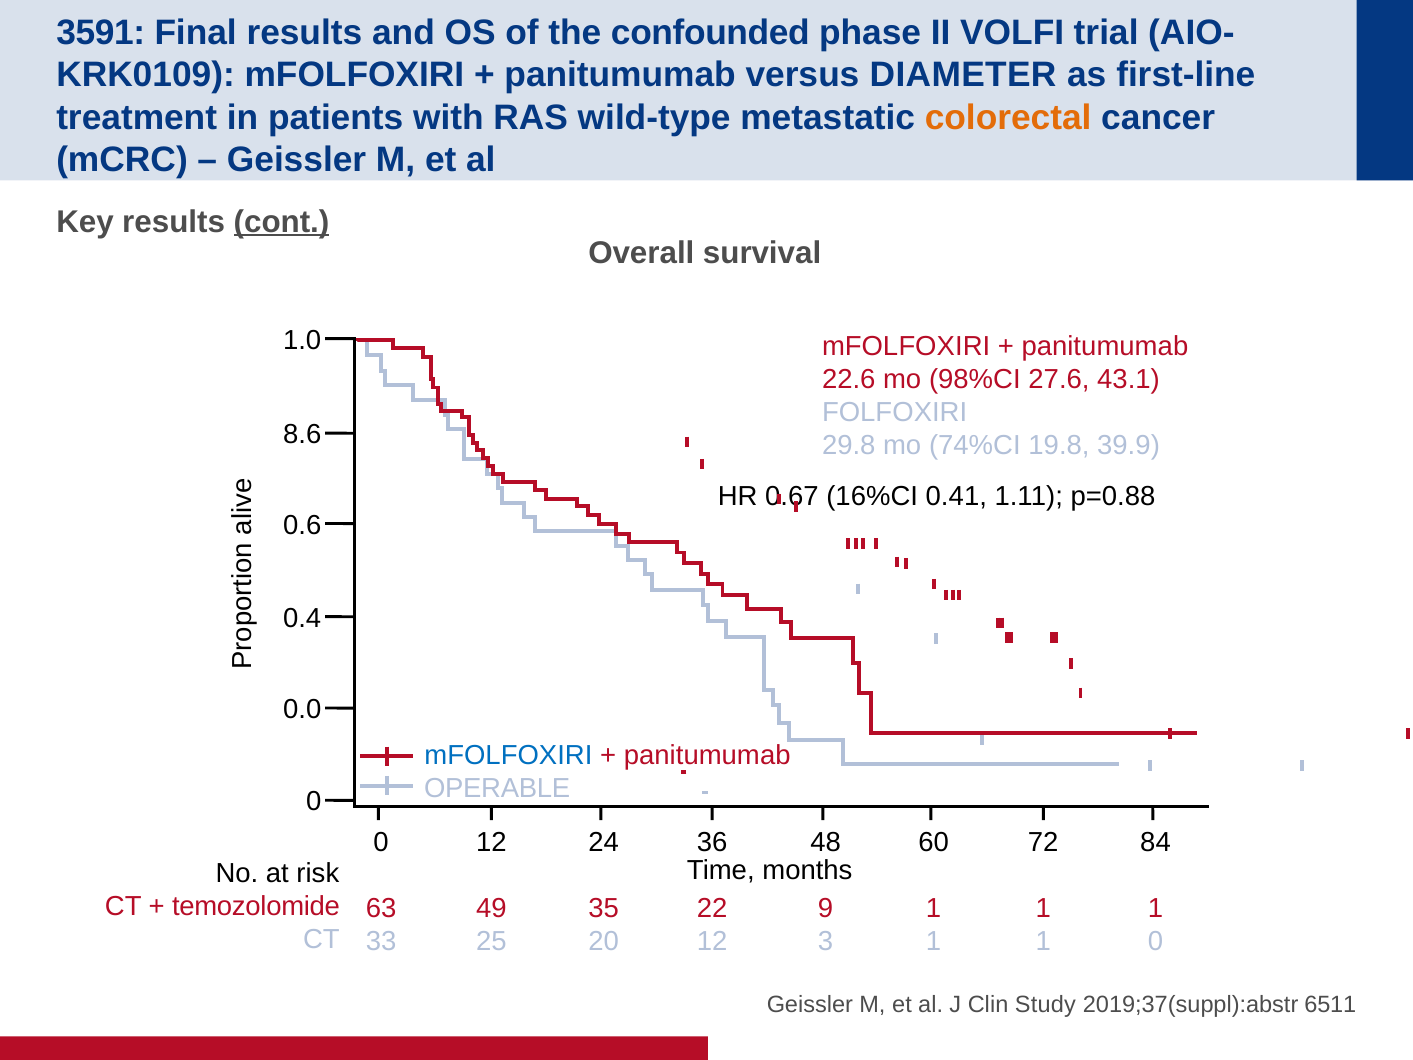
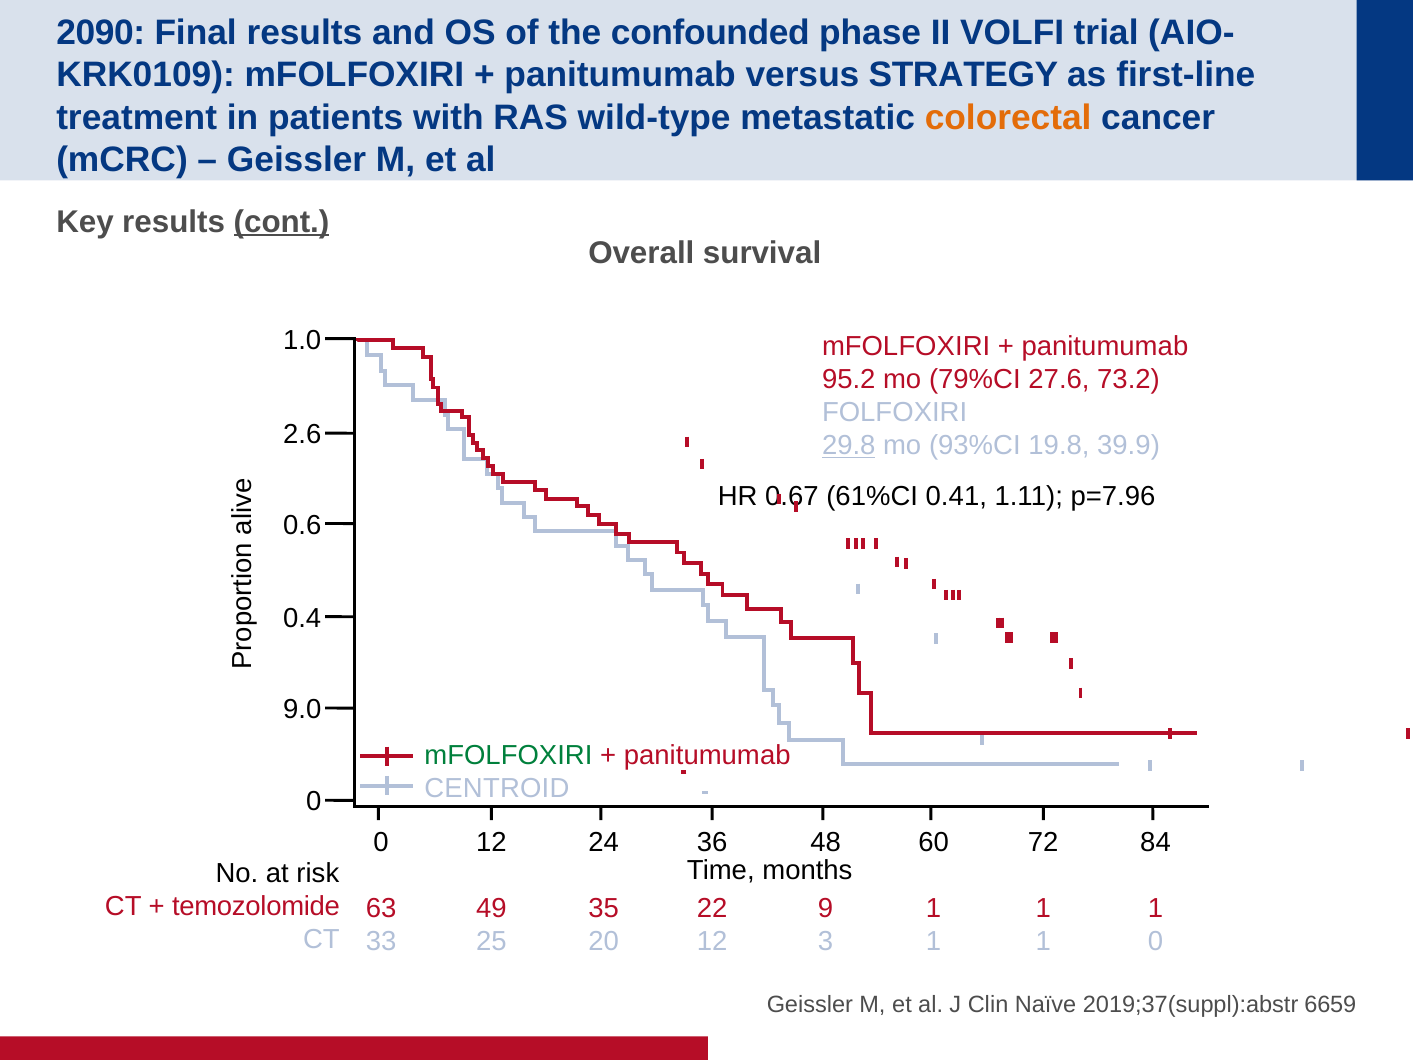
3591: 3591 -> 2090
DIAMETER: DIAMETER -> STRATEGY
22.6: 22.6 -> 95.2
98%CI: 98%CI -> 79%CI
43.1: 43.1 -> 73.2
8.6: 8.6 -> 2.6
29.8 underline: none -> present
74%CI: 74%CI -> 93%CI
16%CI: 16%CI -> 61%CI
p=0.88: p=0.88 -> p=7.96
0.0: 0.0 -> 9.0
mFOLFOXIRI at (508, 756) colour: blue -> green
OPERABLE: OPERABLE -> CENTROID
Study: Study -> Naïve
6511: 6511 -> 6659
